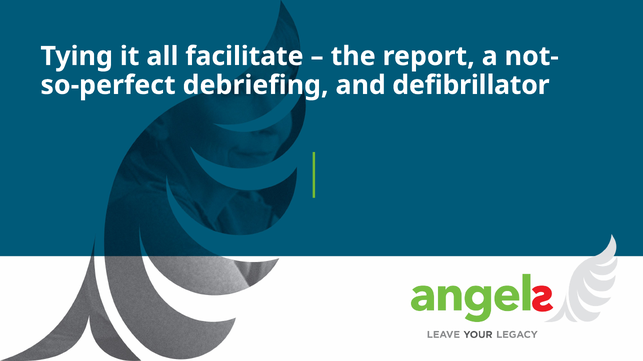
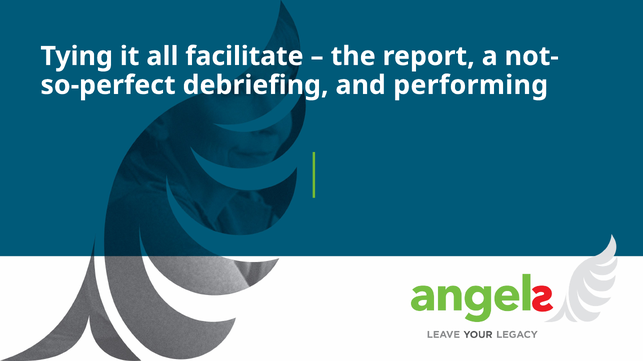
defibrillator: defibrillator -> performing
